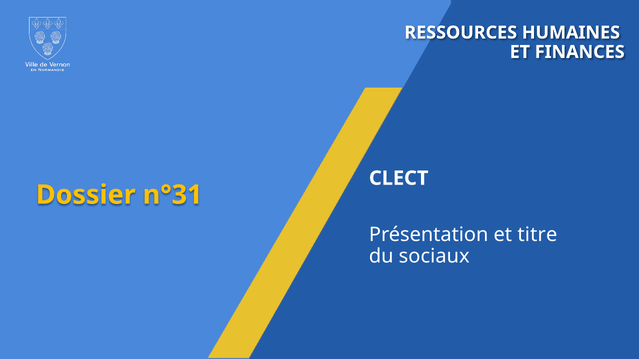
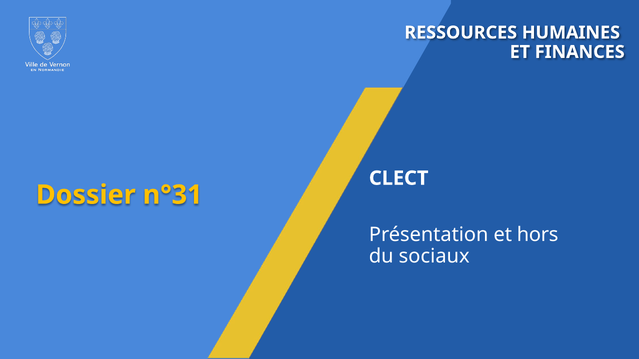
titre: titre -> hors
